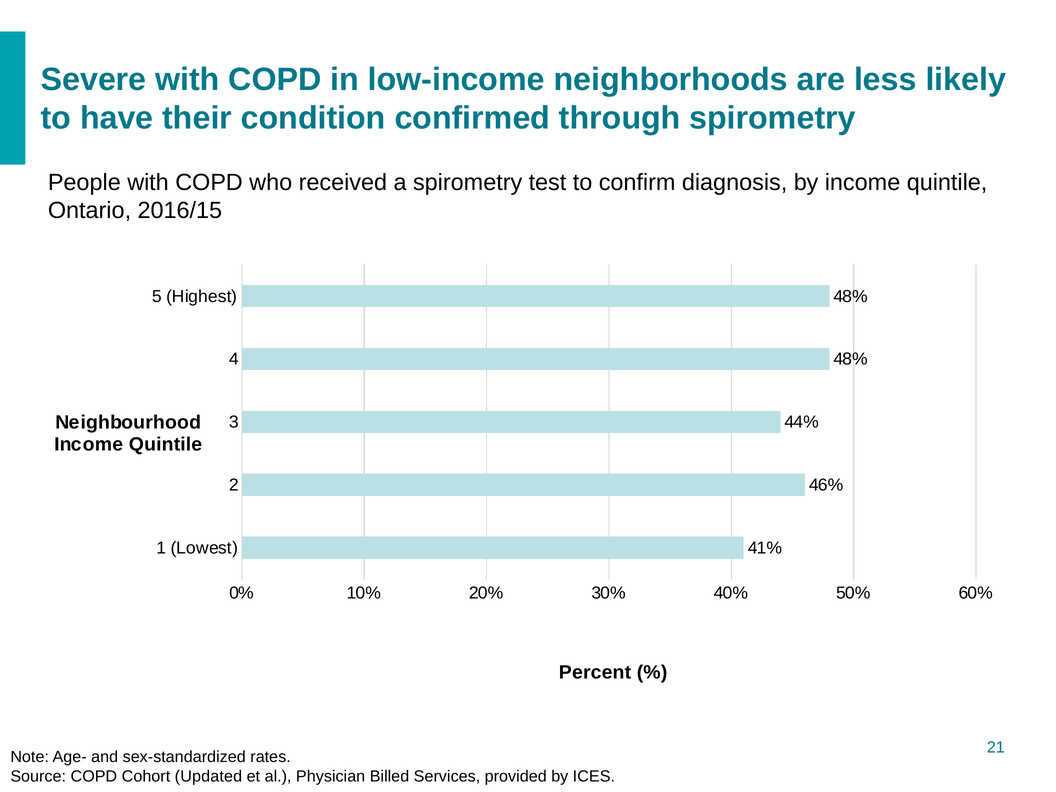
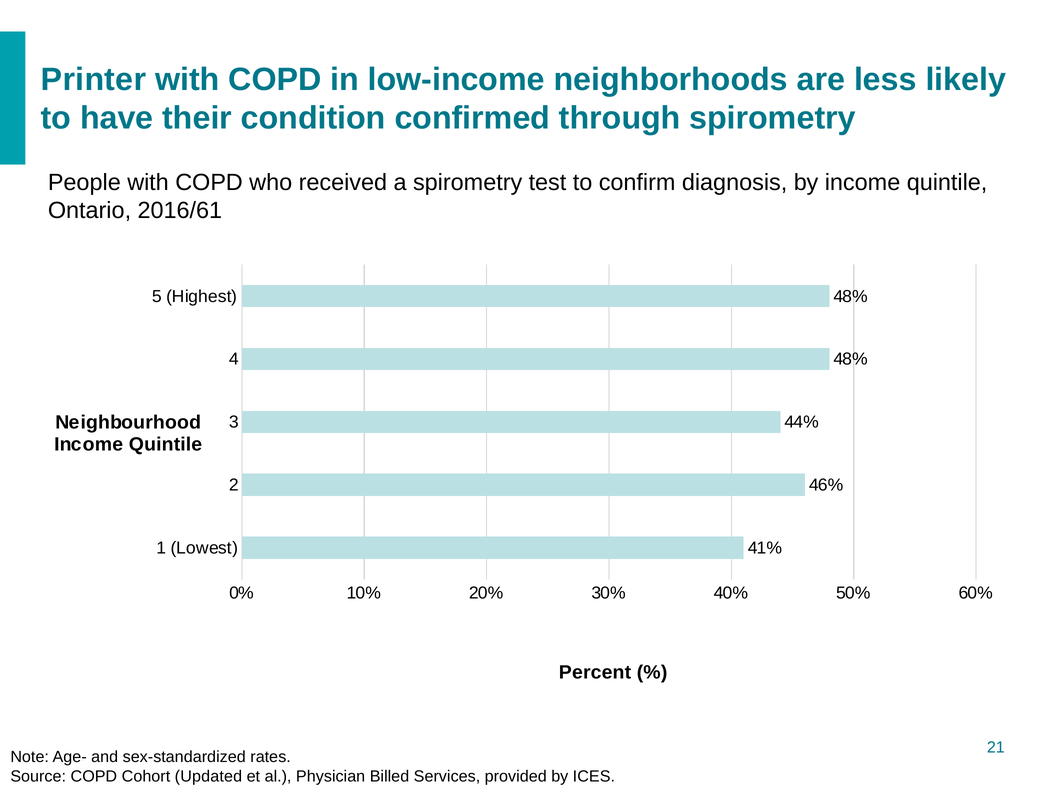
Severe: Severe -> Printer
2016/15: 2016/15 -> 2016/61
